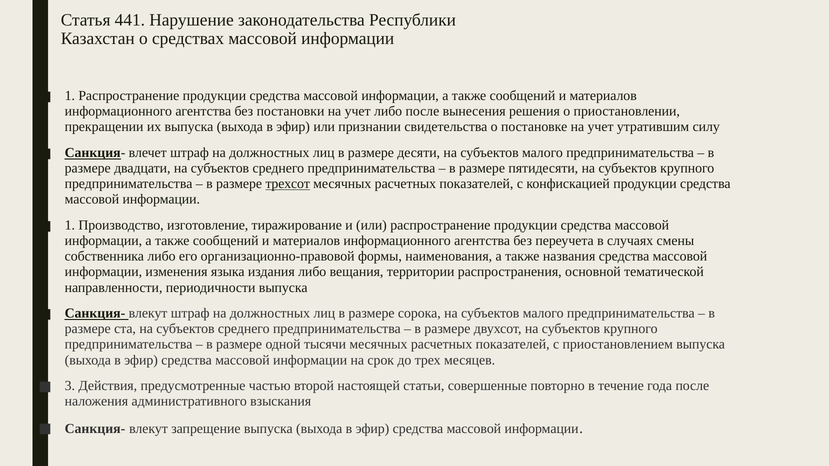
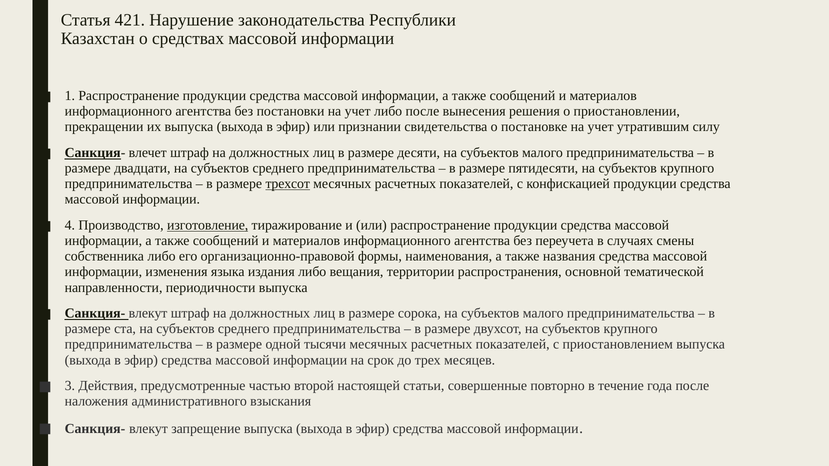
441: 441 -> 421
1 at (70, 225): 1 -> 4
изготовление underline: none -> present
